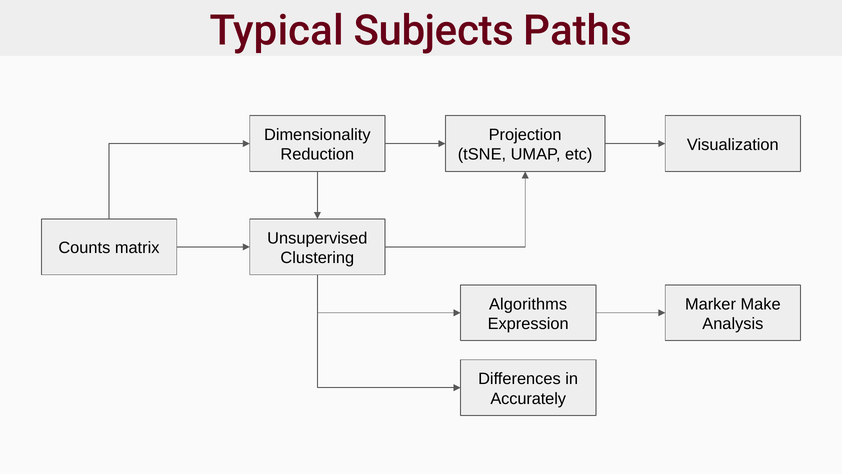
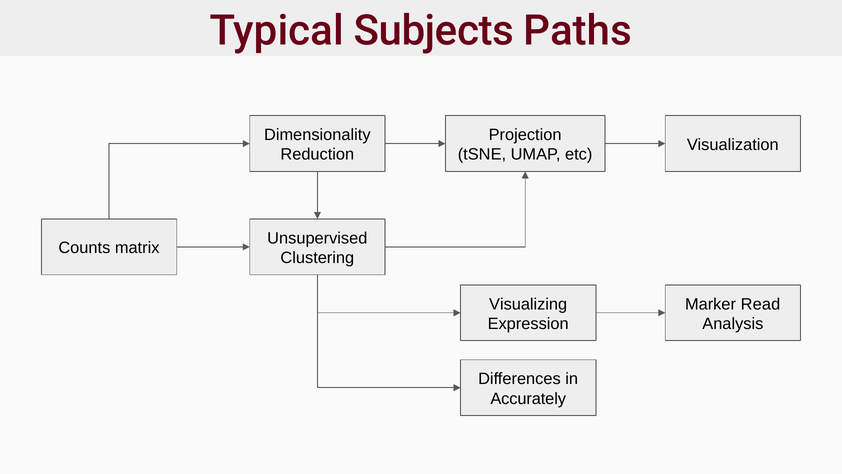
Algorithms: Algorithms -> Visualizing
Make: Make -> Read
